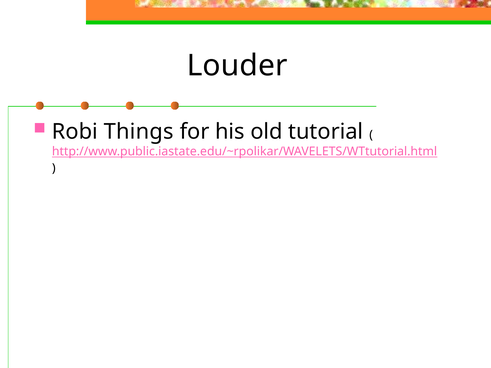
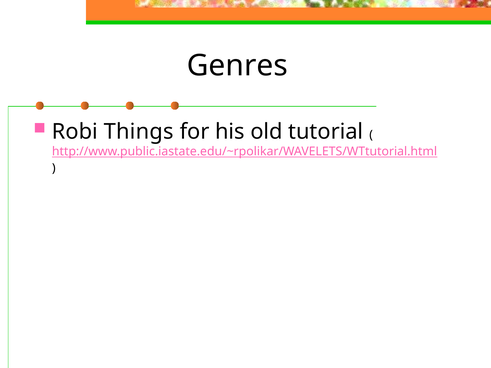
Louder: Louder -> Genres
